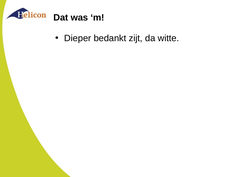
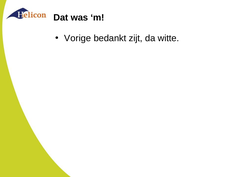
Dieper: Dieper -> Vorige
